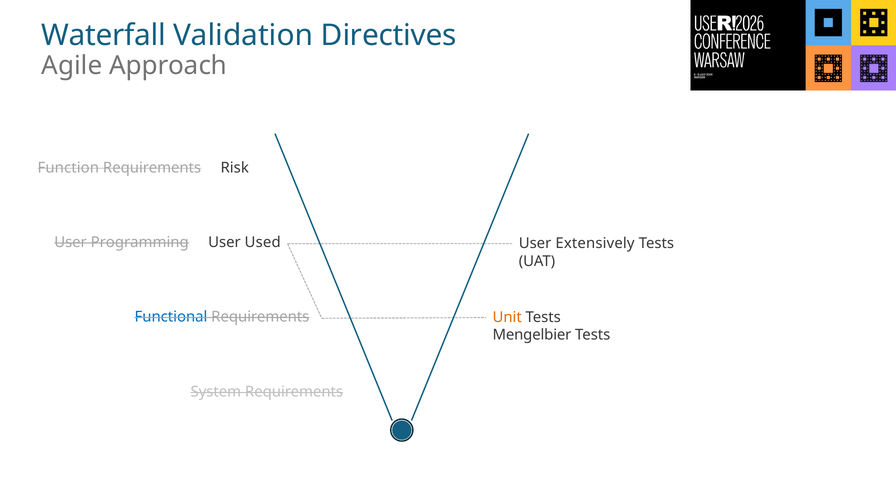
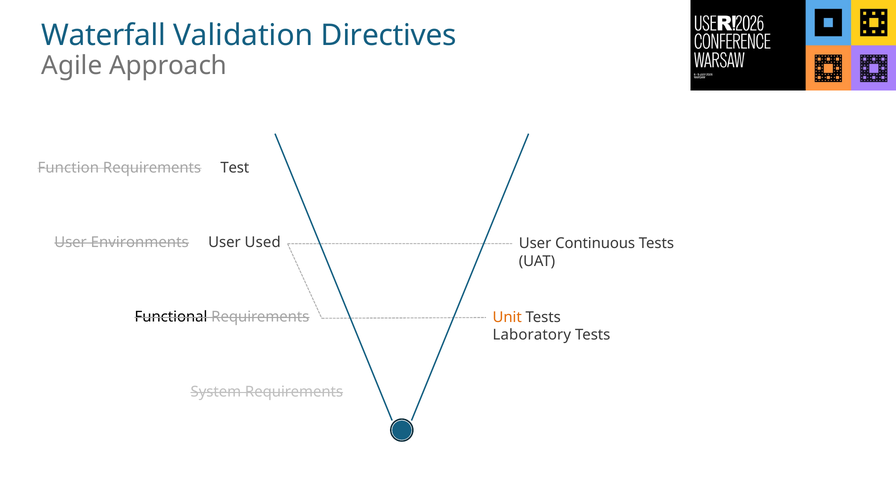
Risk: Risk -> Test
Programming: Programming -> Environments
Extensively: Extensively -> Continuous
Functional colour: blue -> black
Mengelbier: Mengelbier -> Laboratory
